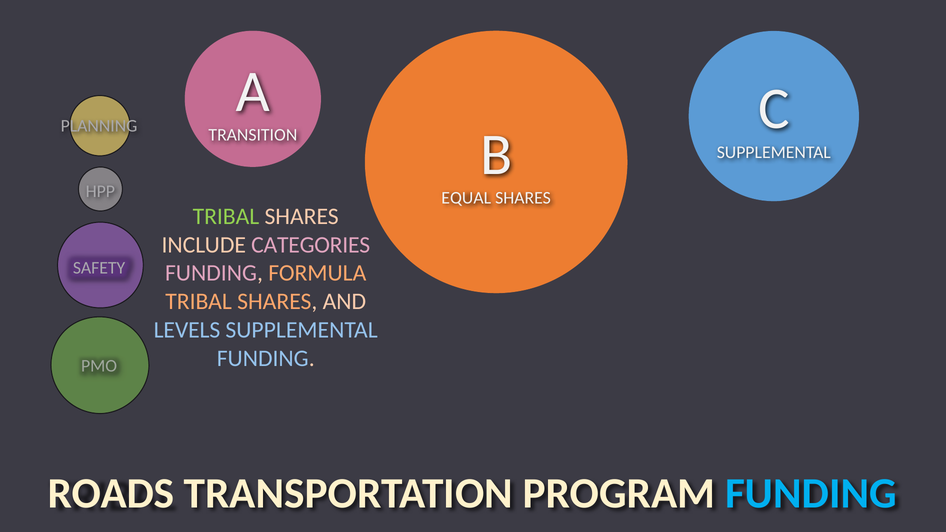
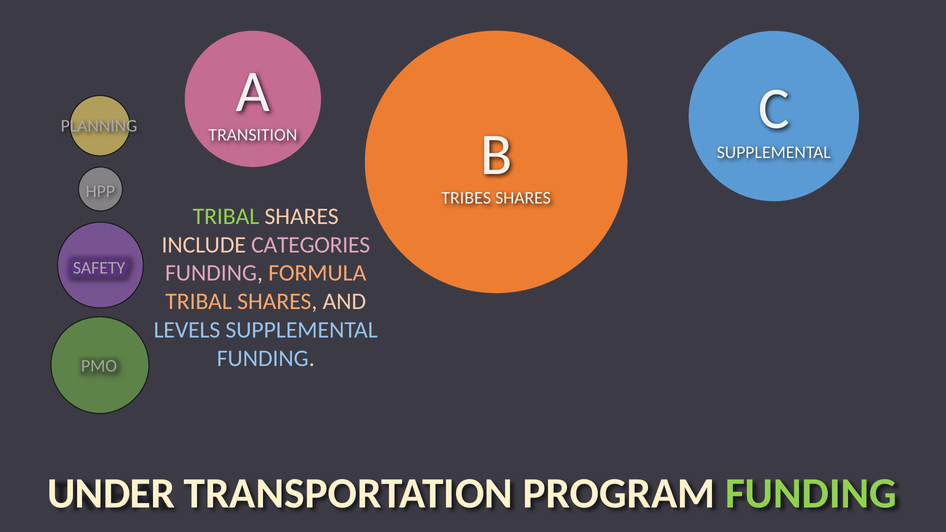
EQUAL: EQUAL -> TRIBES
ROADS: ROADS -> UNDER
FUNDING at (811, 494) colour: light blue -> light green
